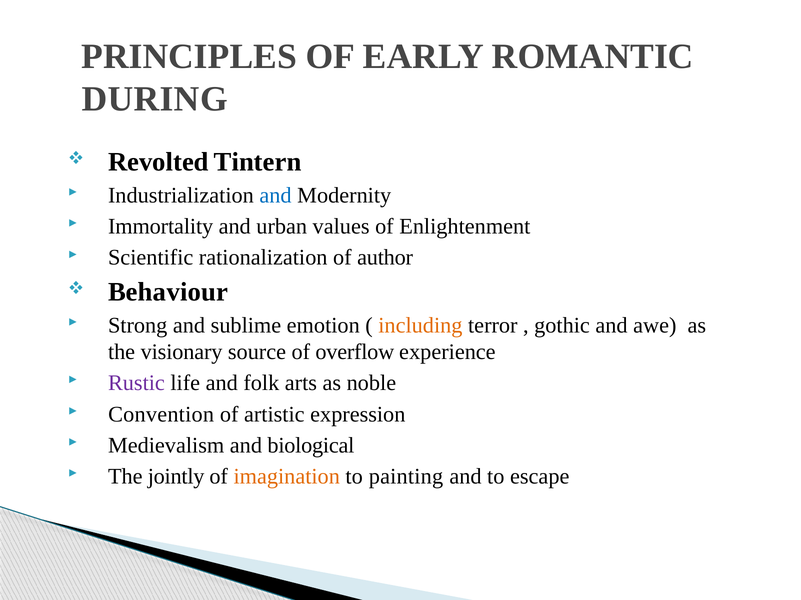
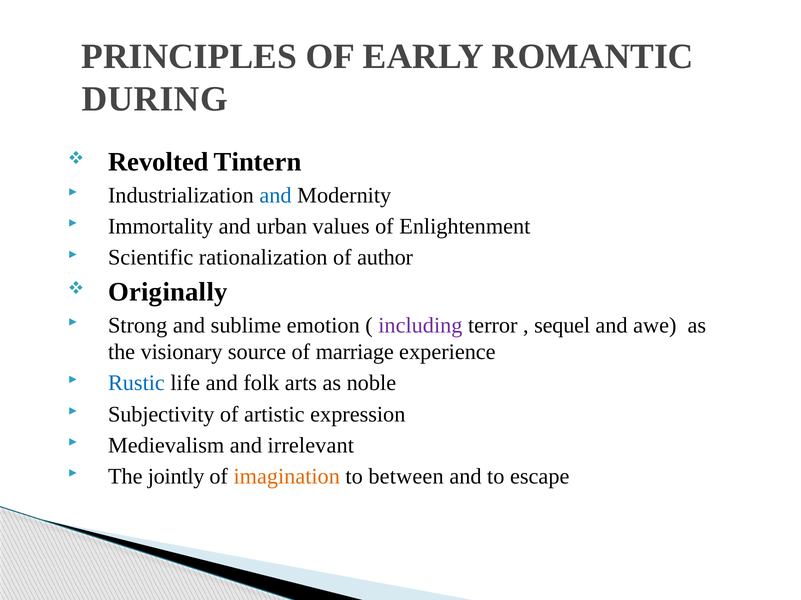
Behaviour: Behaviour -> Originally
including colour: orange -> purple
gothic: gothic -> sequel
overflow: overflow -> marriage
Rustic colour: purple -> blue
Convention: Convention -> Subjectivity
biological: biological -> irrelevant
painting: painting -> between
